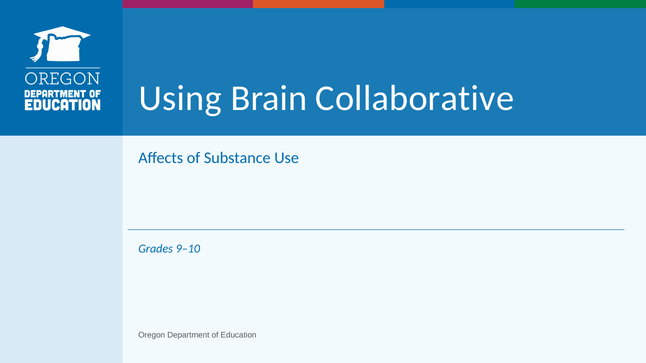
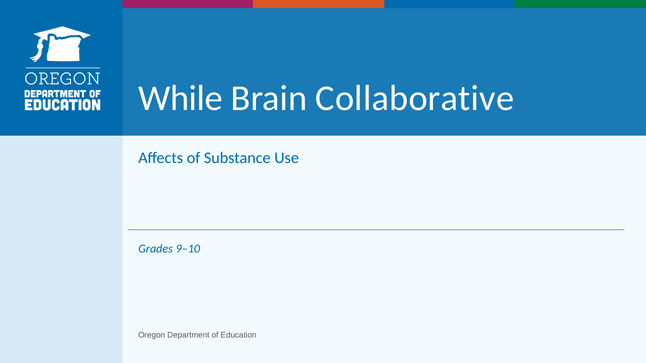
Using: Using -> While
